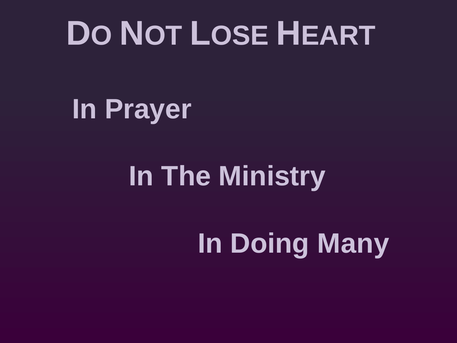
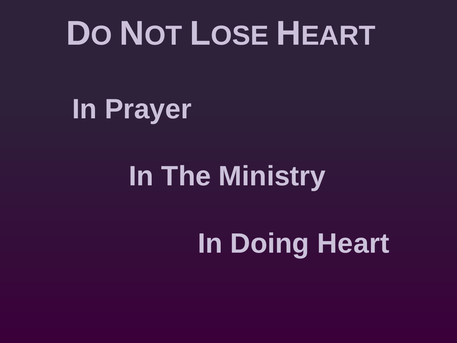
Many: Many -> Heart
